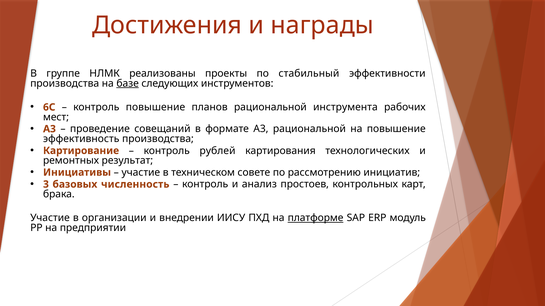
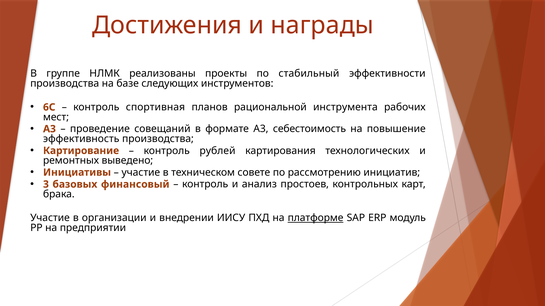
базе underline: present -> none
контроль повышение: повышение -> спортивная
А3 рациональной: рациональной -> себестоимость
результат: результат -> выведено
численность: численность -> финансовый
